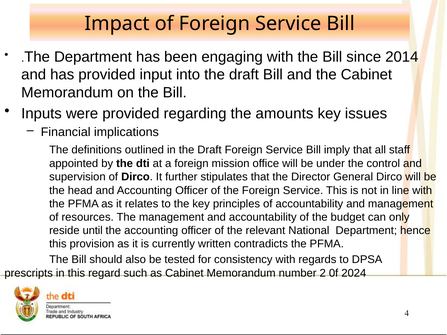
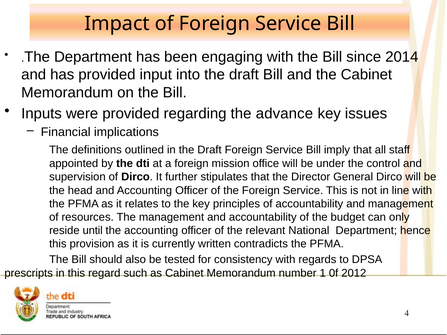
amounts: amounts -> advance
2: 2 -> 1
2024: 2024 -> 2012
